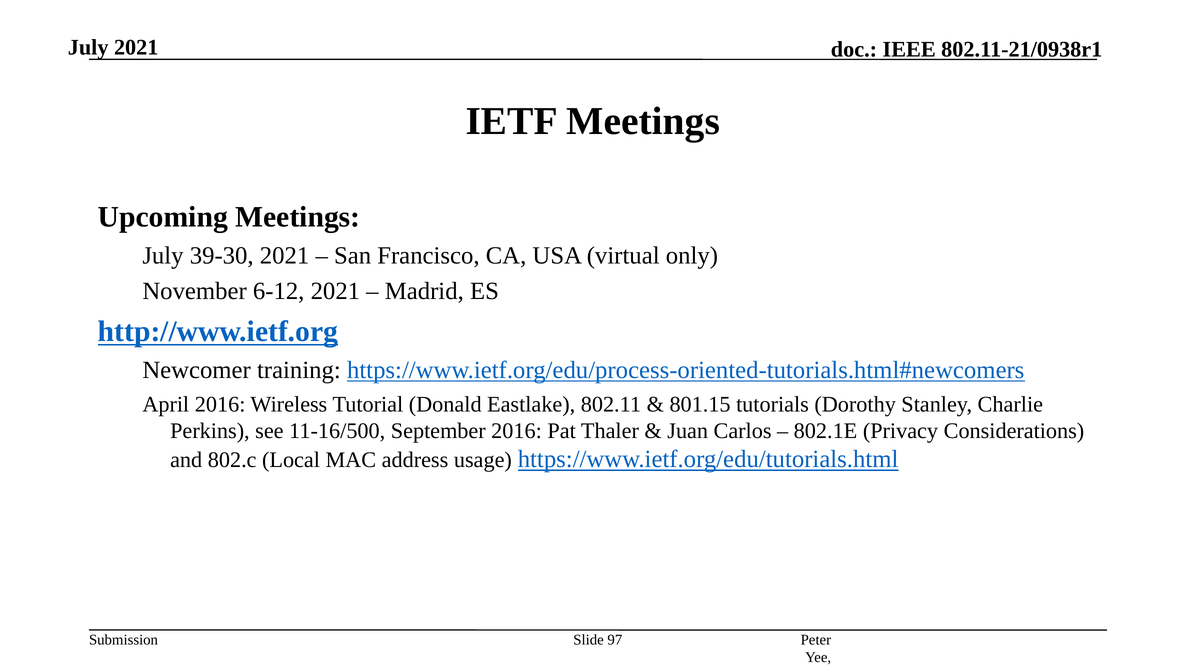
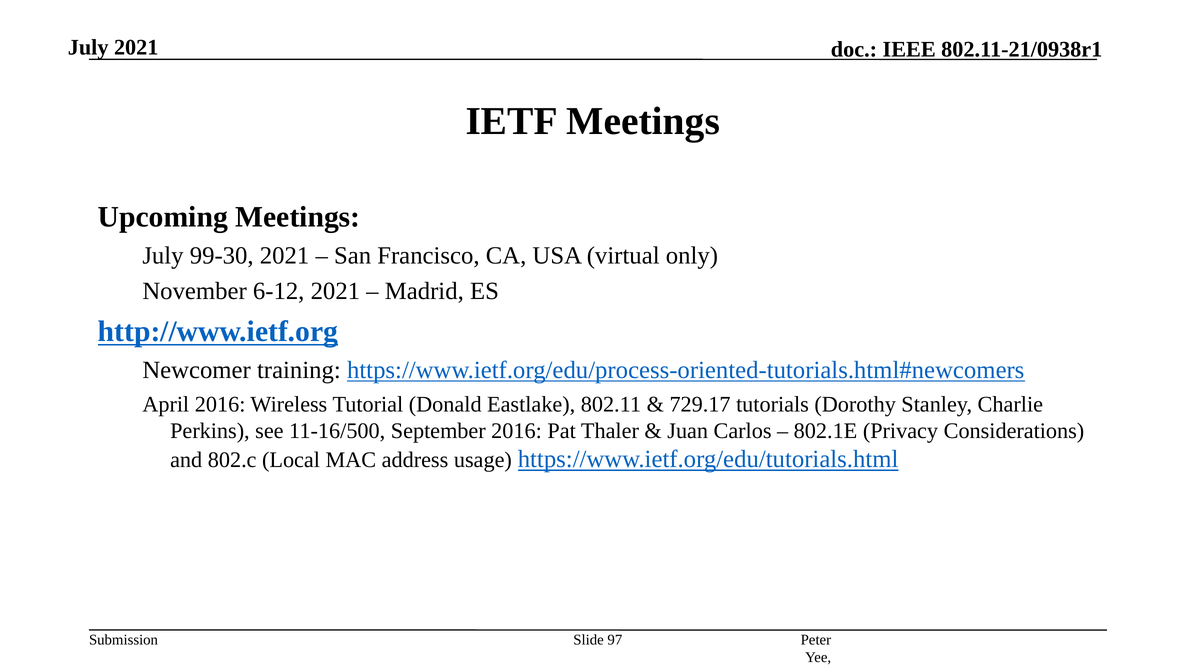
39-30: 39-30 -> 99-30
801.15: 801.15 -> 729.17
